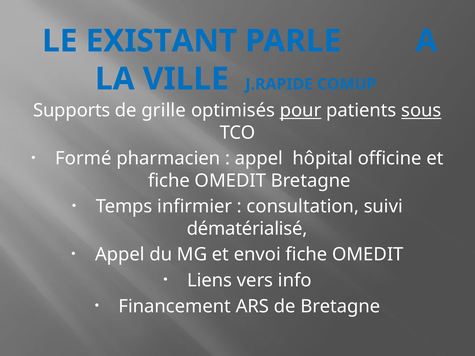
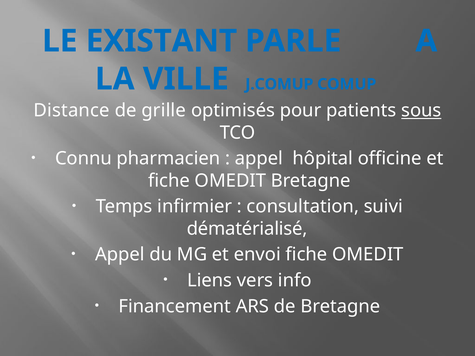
J.RAPIDE: J.RAPIDE -> J.COMUP
Supports: Supports -> Distance
pour underline: present -> none
Formé: Formé -> Connu
